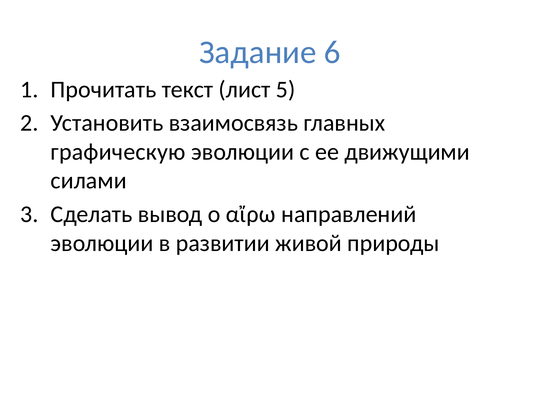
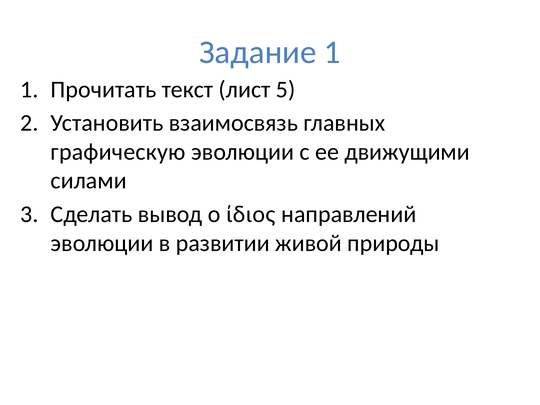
Задание 6: 6 -> 1
αἴρω: αἴρω -> ίδιος
